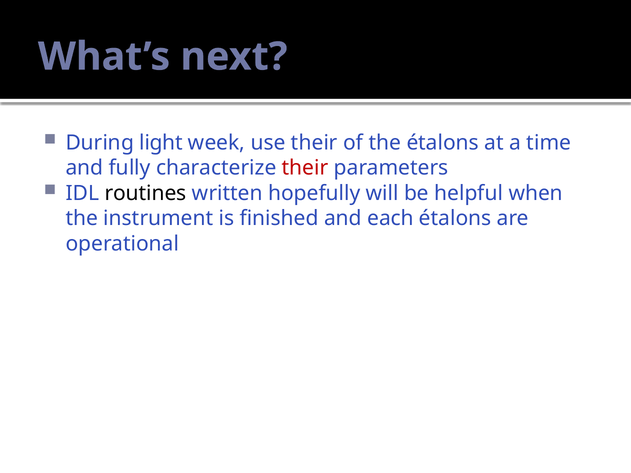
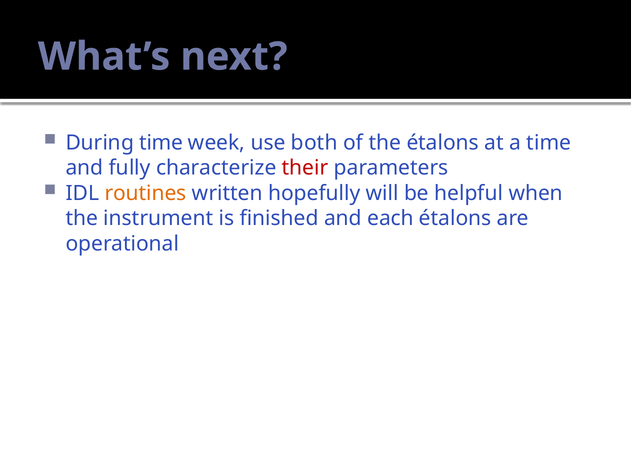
During light: light -> time
use their: their -> both
routines colour: black -> orange
